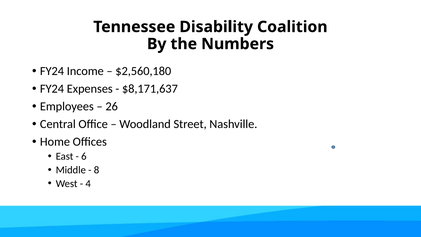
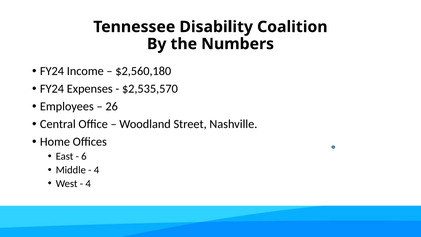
$8,171,637: $8,171,637 -> $2,535,570
8 at (97, 170): 8 -> 4
